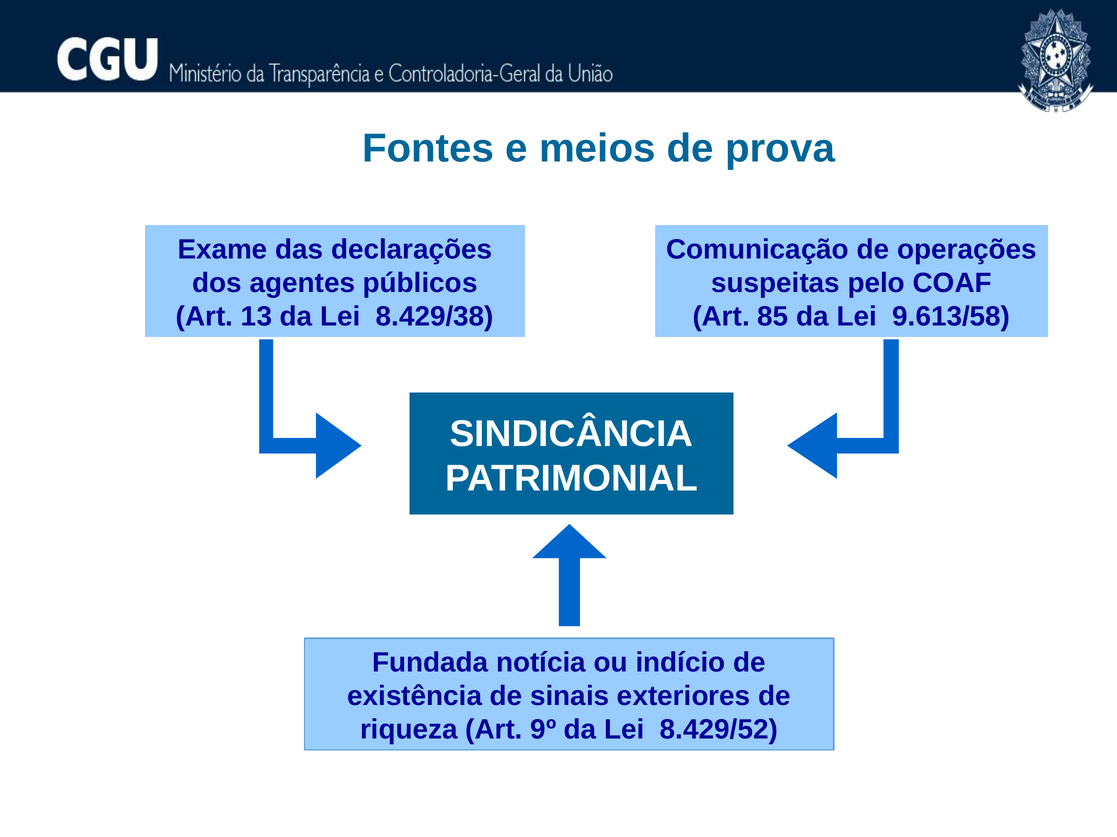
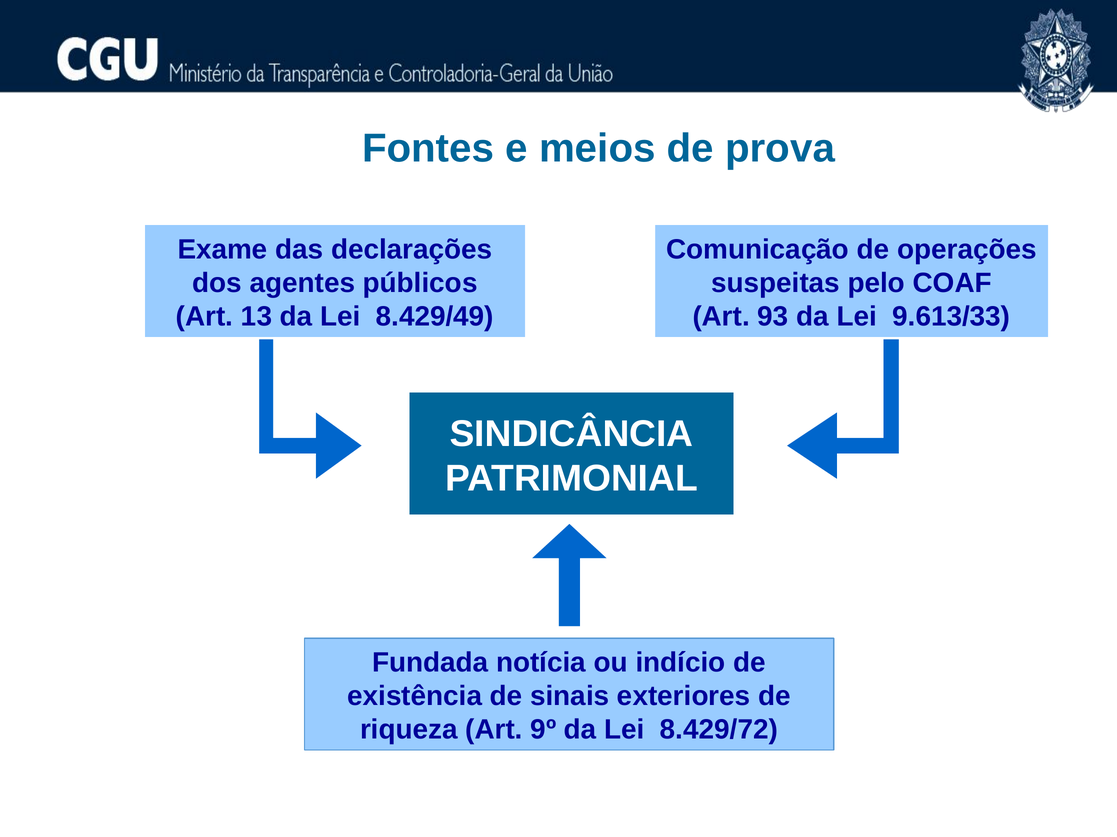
8.429/38: 8.429/38 -> 8.429/49
85: 85 -> 93
9.613/58: 9.613/58 -> 9.613/33
8.429/52: 8.429/52 -> 8.429/72
